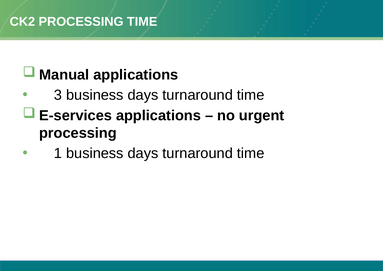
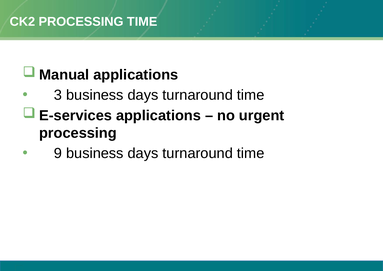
1: 1 -> 9
